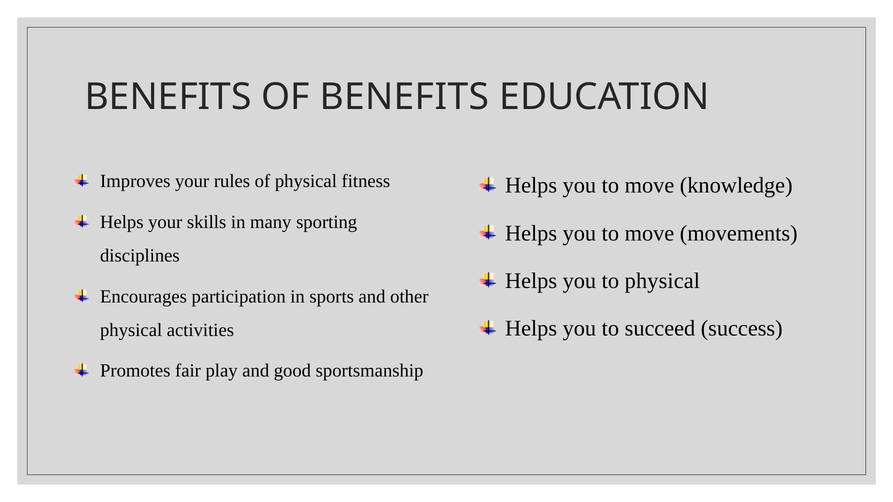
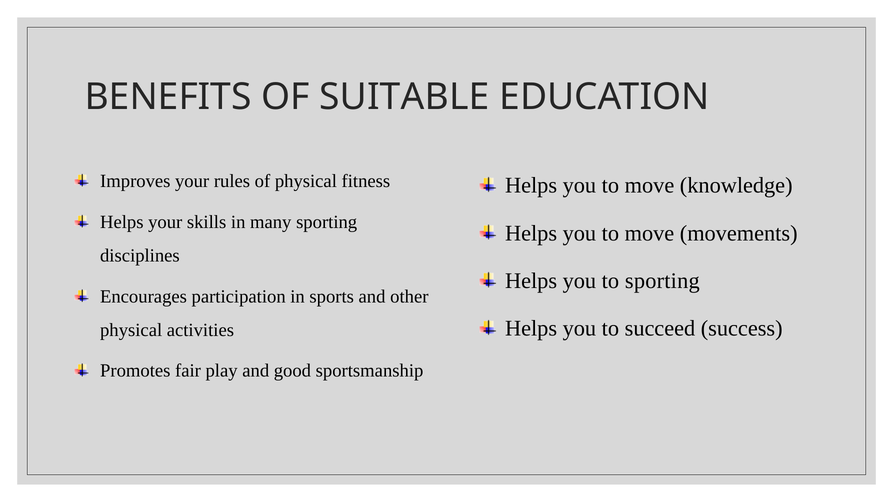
OF BENEFITS: BENEFITS -> SUITABLE
to physical: physical -> sporting
